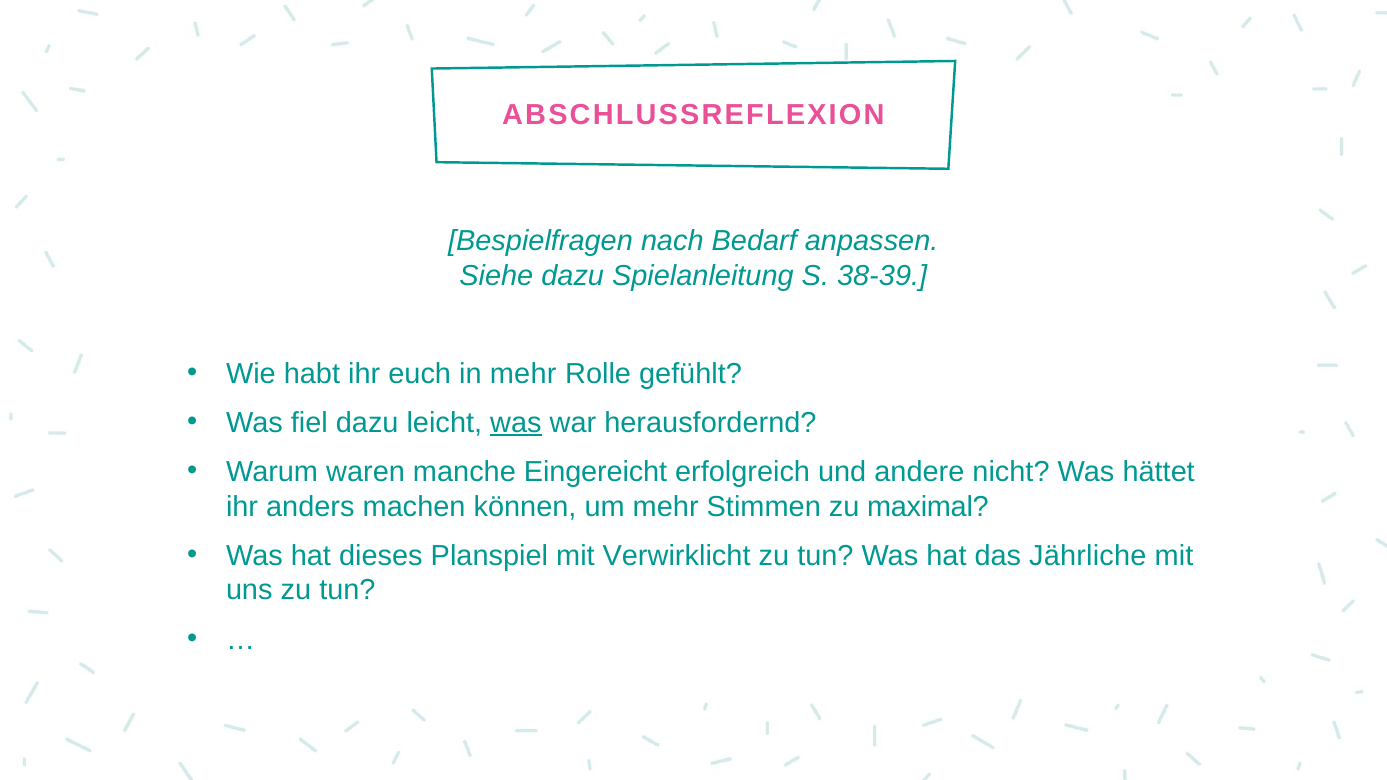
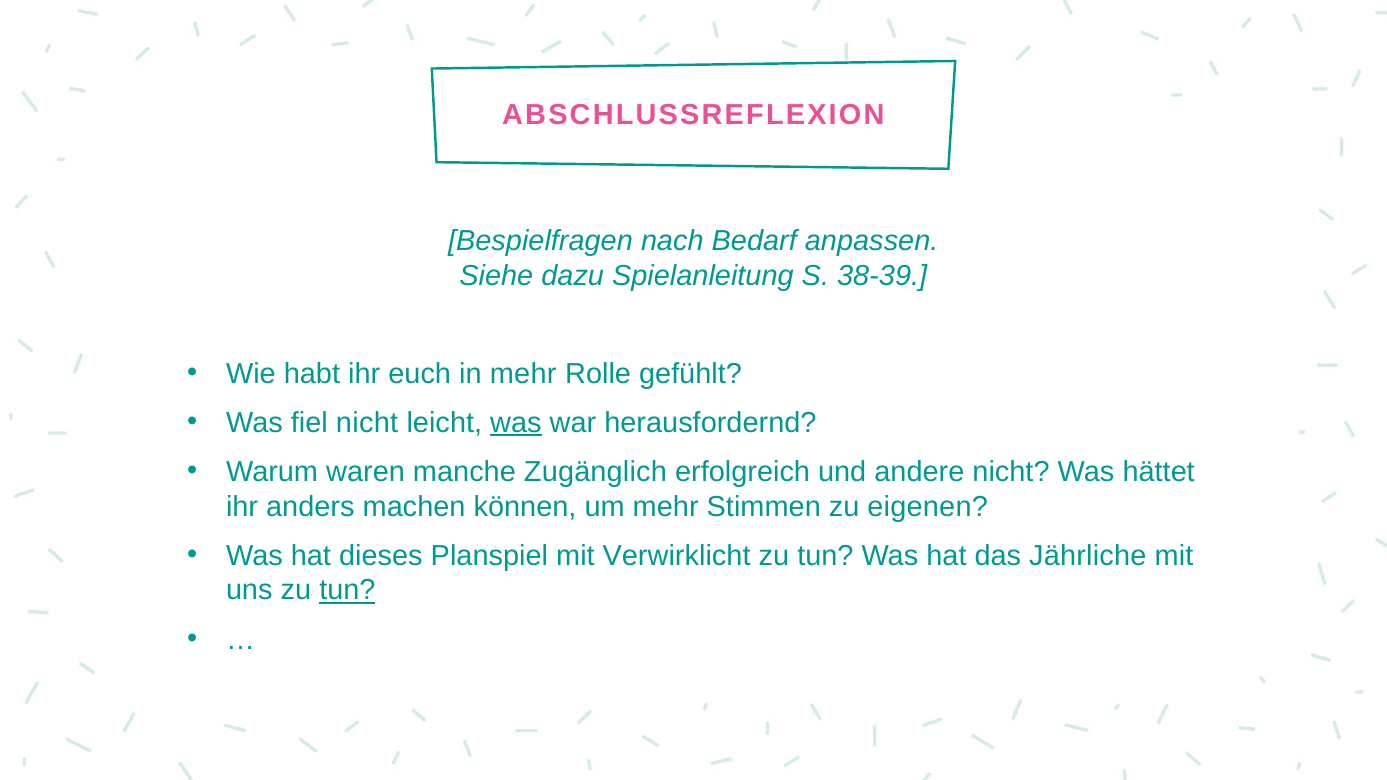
fiel dazu: dazu -> nicht
Eingereicht: Eingereicht -> Zugänglich
maximal: maximal -> eigenen
tun at (347, 591) underline: none -> present
